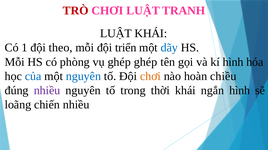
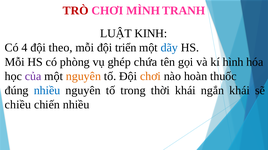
CHƠI LUẬT: LUẬT -> MÌNH
LUẬT KHÁI: KHÁI -> KINH
1: 1 -> 4
ghép ghép: ghép -> chứa
của colour: blue -> purple
nguyên at (83, 77) colour: blue -> orange
chiều: chiều -> thuốc
nhiều at (47, 91) colour: purple -> blue
ngắn hình: hình -> khái
loãng: loãng -> chiều
